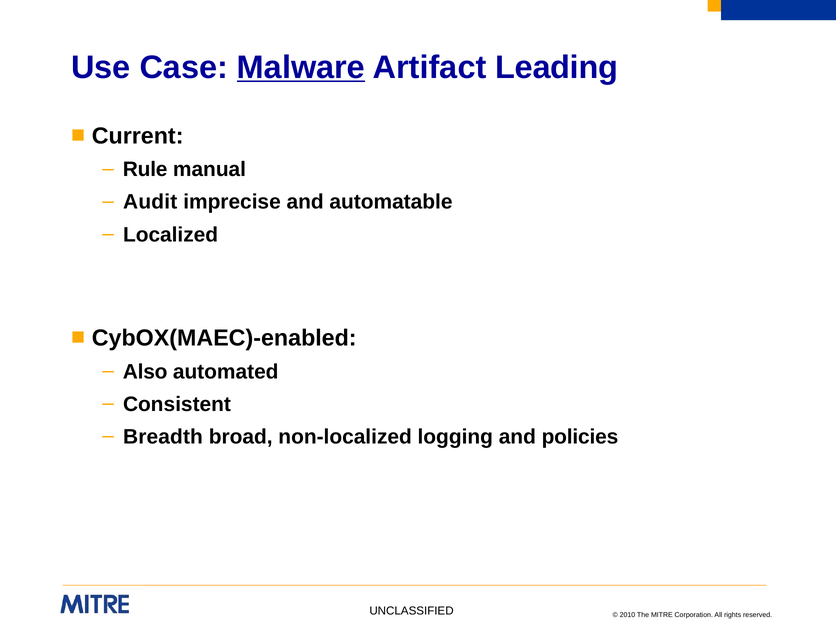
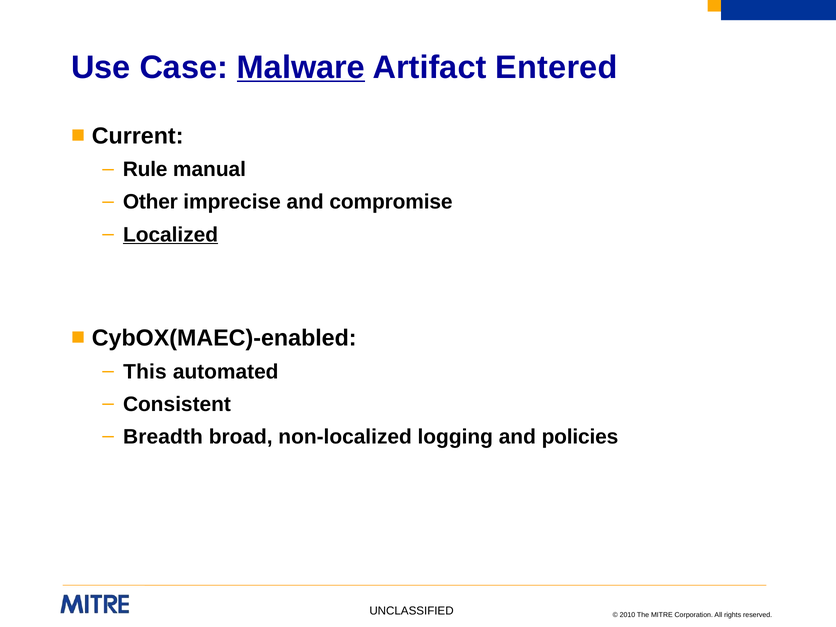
Leading: Leading -> Entered
Audit: Audit -> Other
automatable: automatable -> compromise
Localized underline: none -> present
Also: Also -> This
